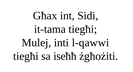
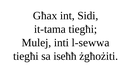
l-qawwi: l-qawwi -> l-sewwa
